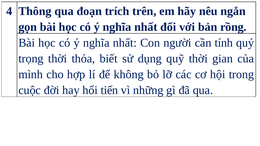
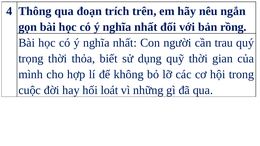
tính: tính -> trau
tiến: tiến -> loát
